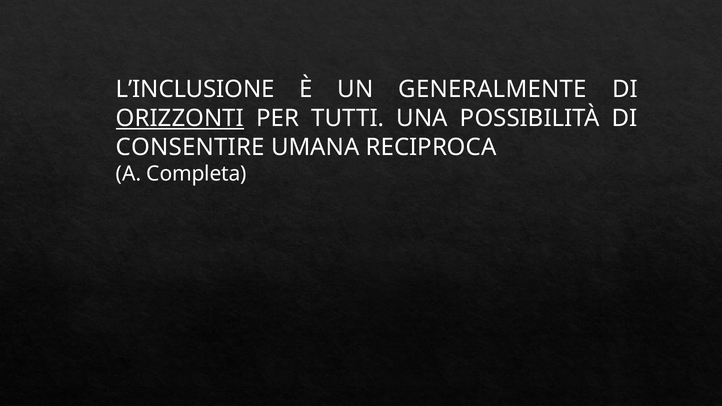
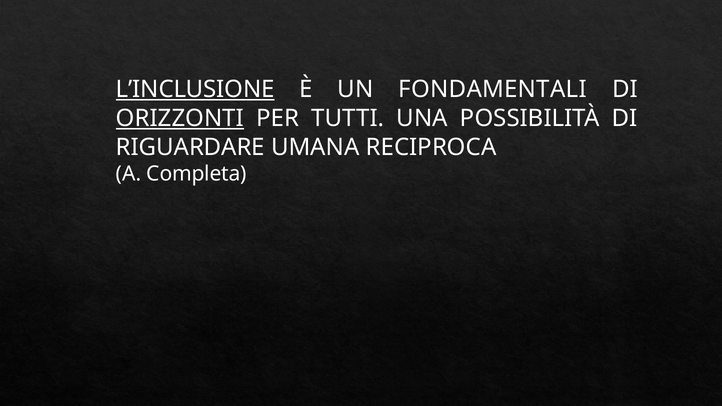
L’INCLUSIONE underline: none -> present
GENERALMENTE: GENERALMENTE -> FONDAMENTALI
CONSENTIRE: CONSENTIRE -> RIGUARDARE
